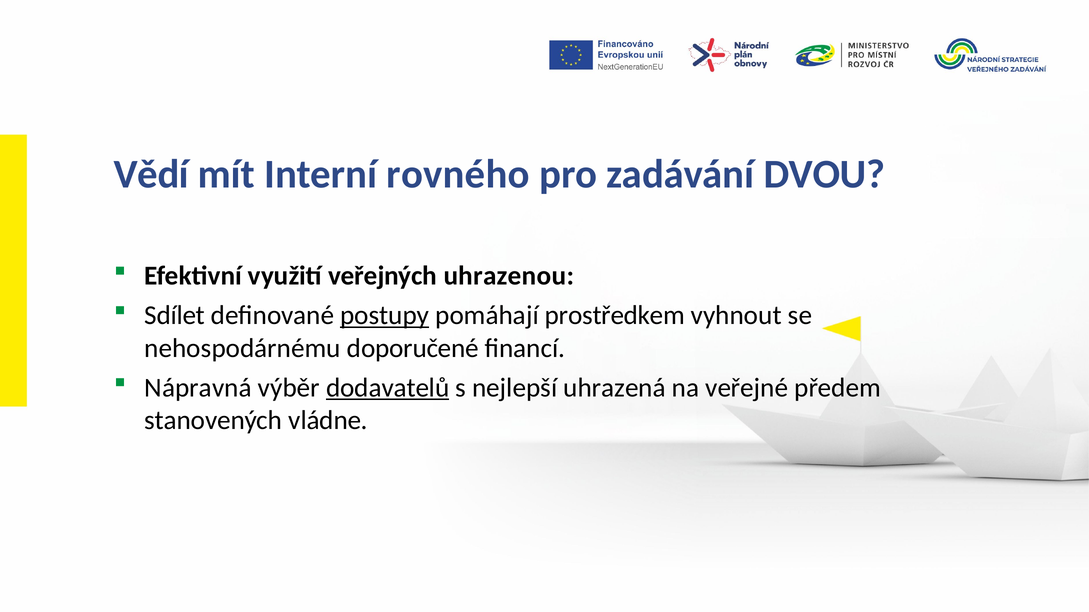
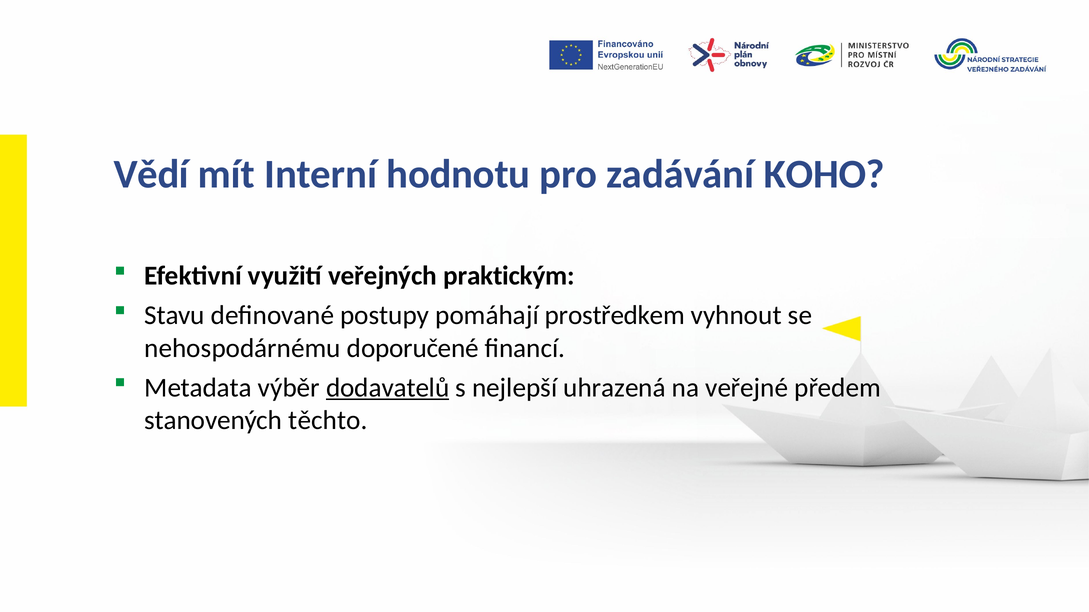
rovného: rovného -> hodnotu
DVOU: DVOU -> KOHO
uhrazenou: uhrazenou -> praktickým
Sdílet: Sdílet -> Stavu
postupy underline: present -> none
Nápravná: Nápravná -> Metadata
vládne: vládne -> těchto
